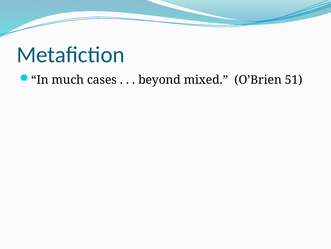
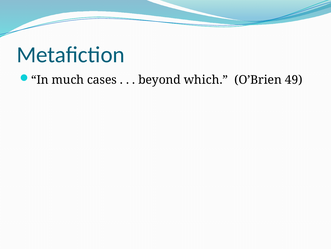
mixed: mixed -> which
51: 51 -> 49
